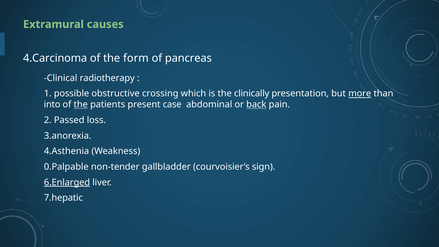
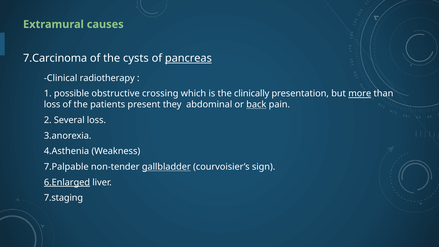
4.Carcinoma: 4.Carcinoma -> 7.Carcinoma
form: form -> cysts
pancreas underline: none -> present
into at (52, 105): into -> loss
the at (81, 105) underline: present -> none
case: case -> they
Passed: Passed -> Several
0.Palpable: 0.Palpable -> 7.Palpable
gallbladder underline: none -> present
7.hepatic: 7.hepatic -> 7.staging
